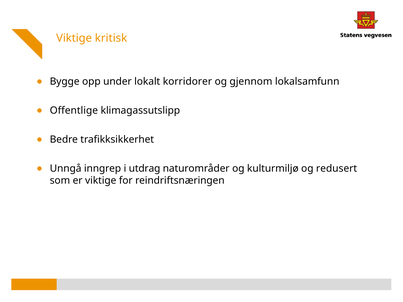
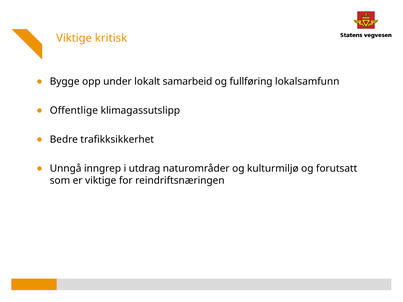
korridorer: korridorer -> samarbeid
gjennom: gjennom -> fullføring
redusert: redusert -> forutsatt
